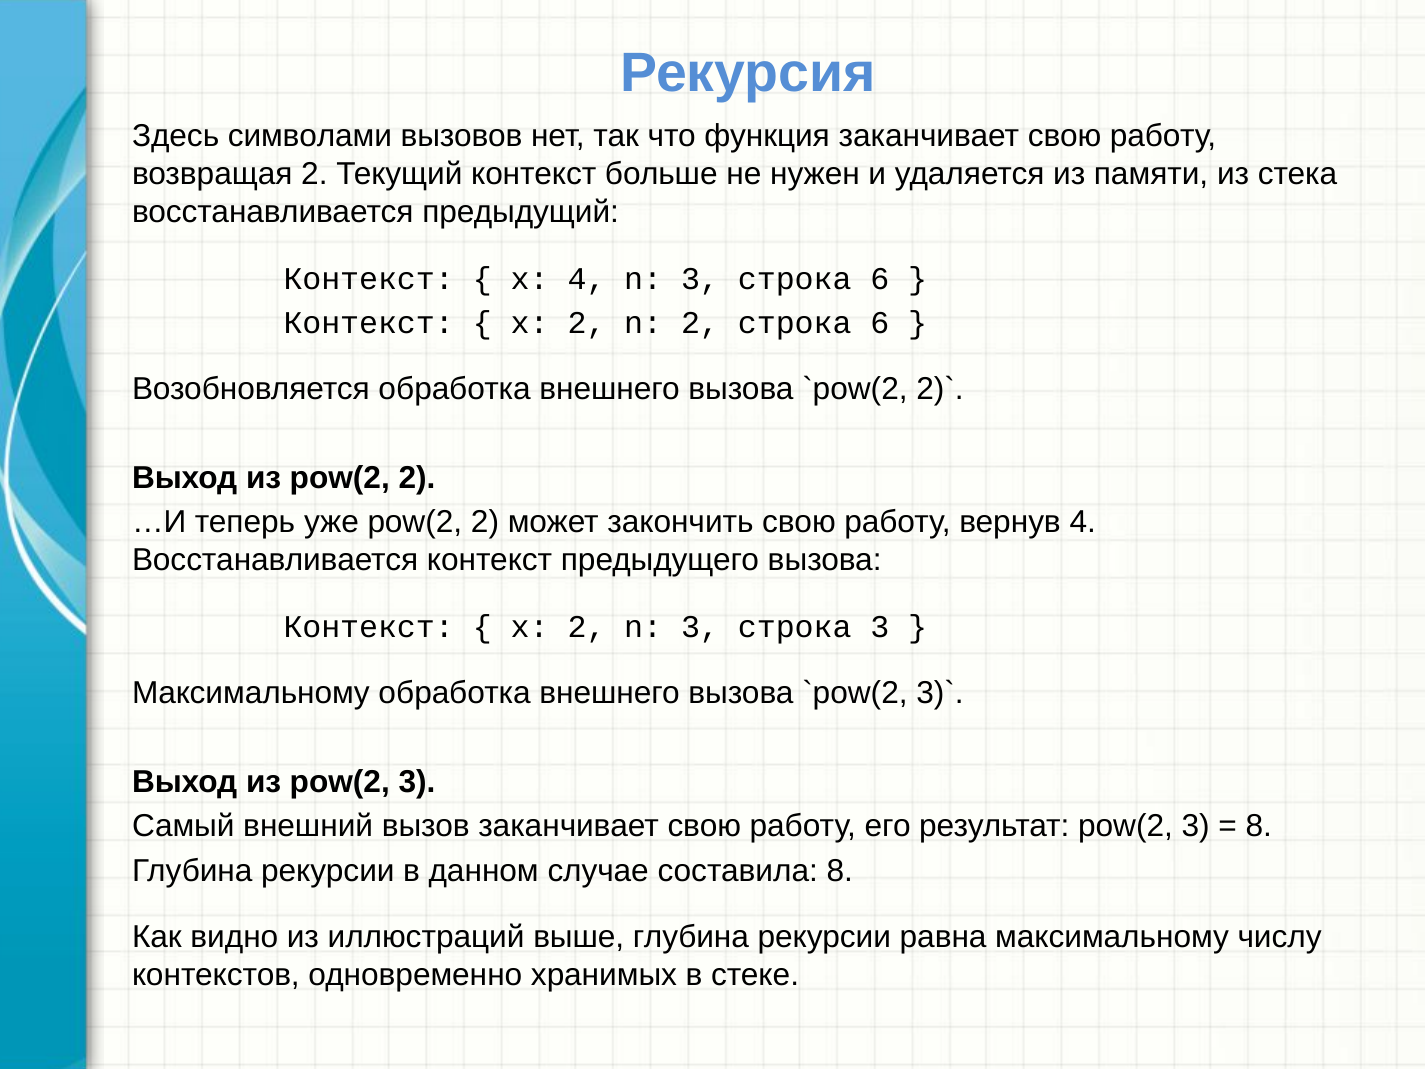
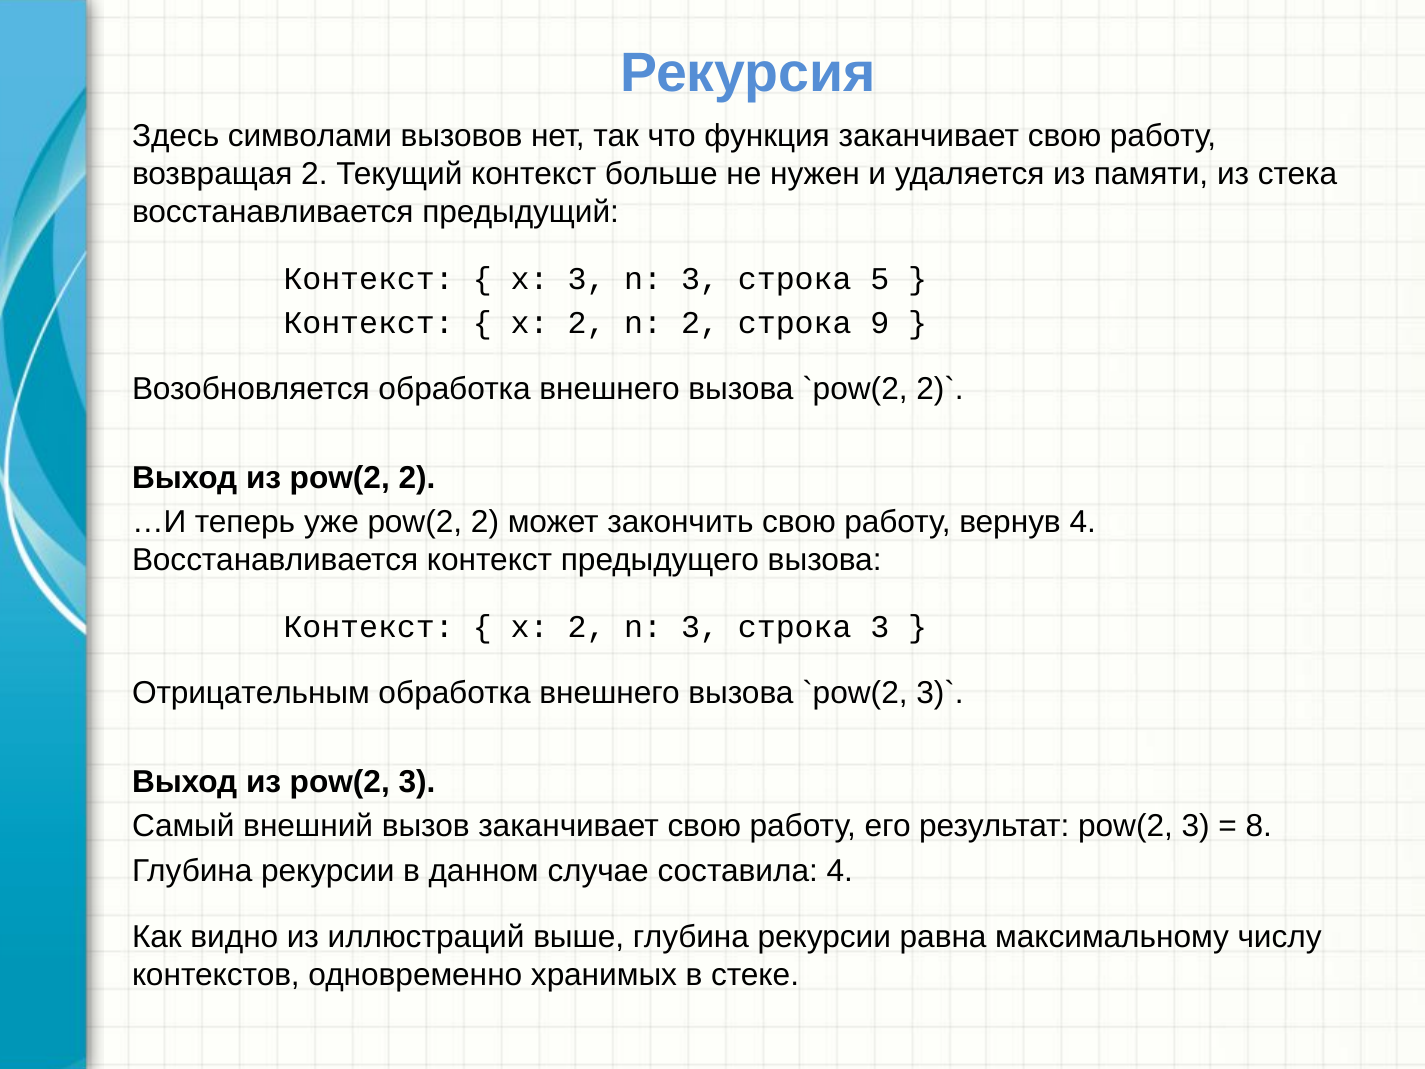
x 4: 4 -> 3
3 строка 6: 6 -> 5
2 строка 6: 6 -> 9
Максимальному at (251, 693): Максимальному -> Отрицательным
составила 8: 8 -> 4
